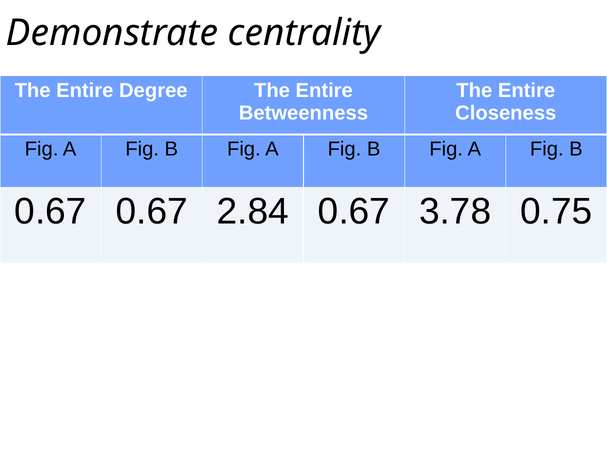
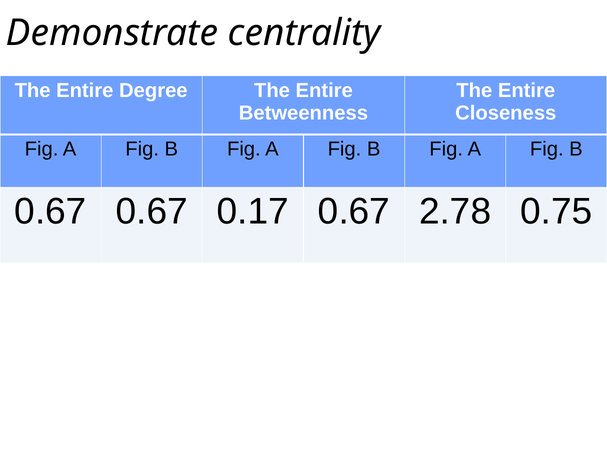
2.84: 2.84 -> 0.17
3.78: 3.78 -> 2.78
